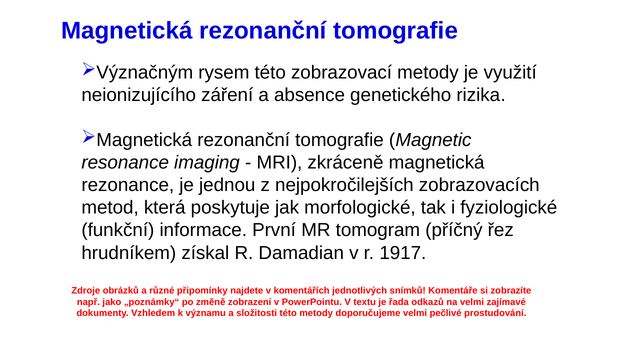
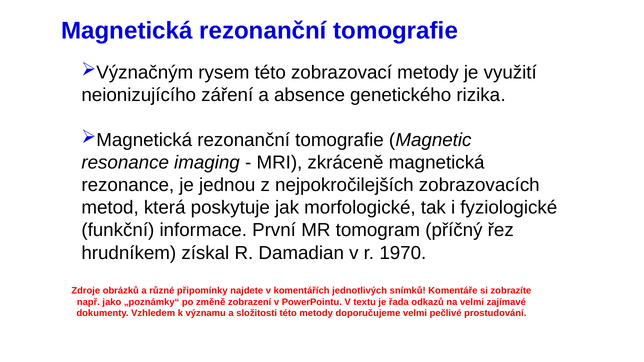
1917: 1917 -> 1970
